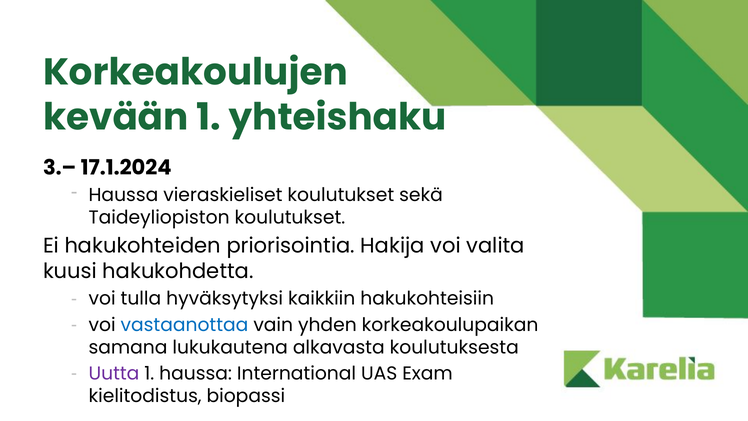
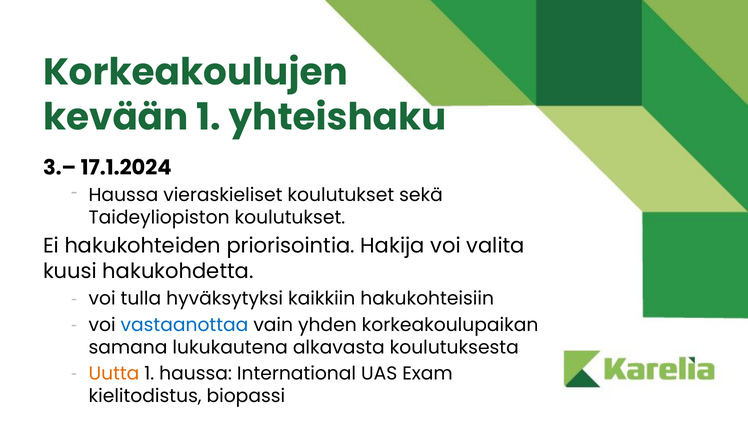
Uutta colour: purple -> orange
